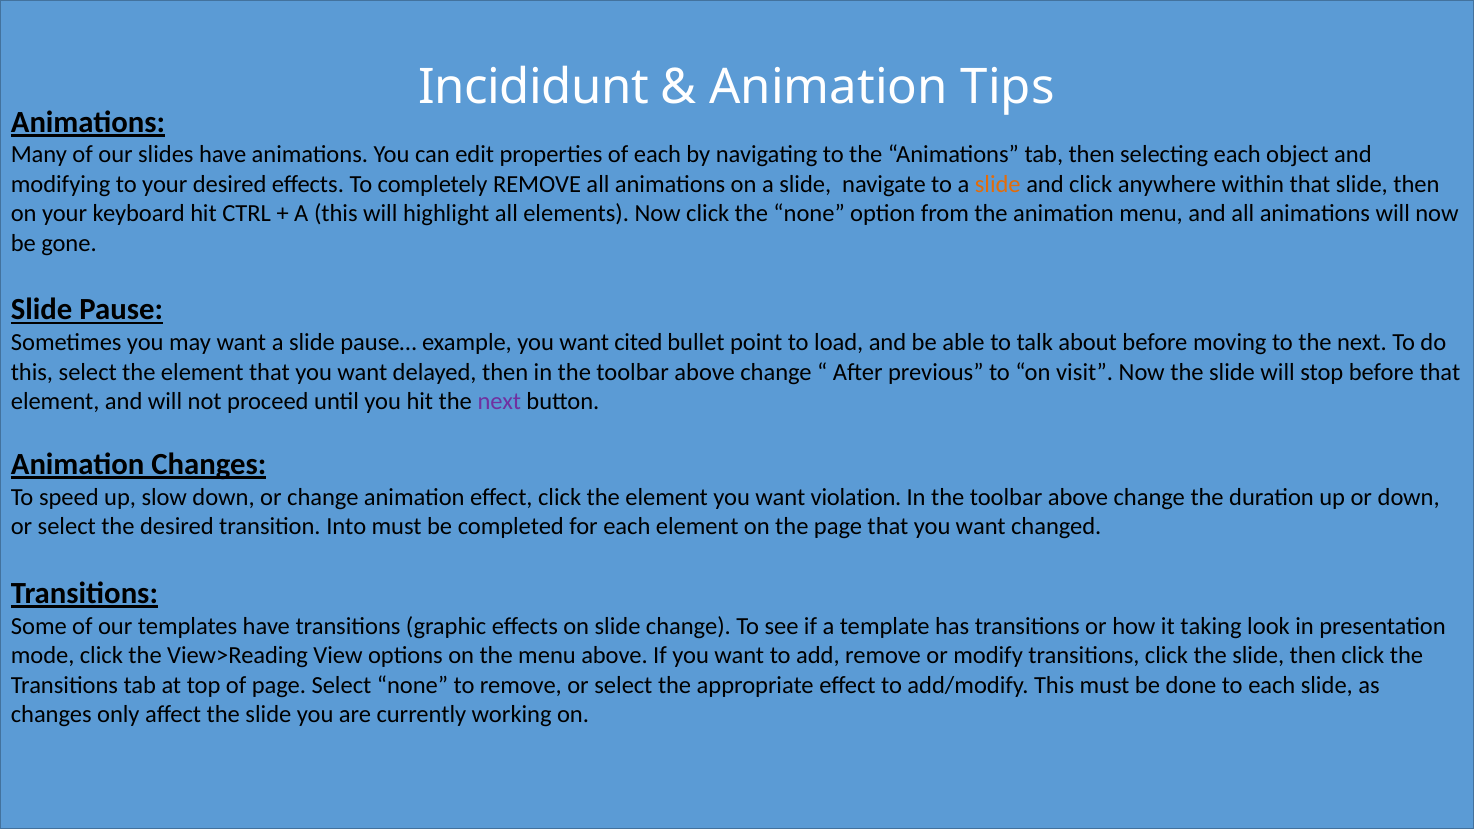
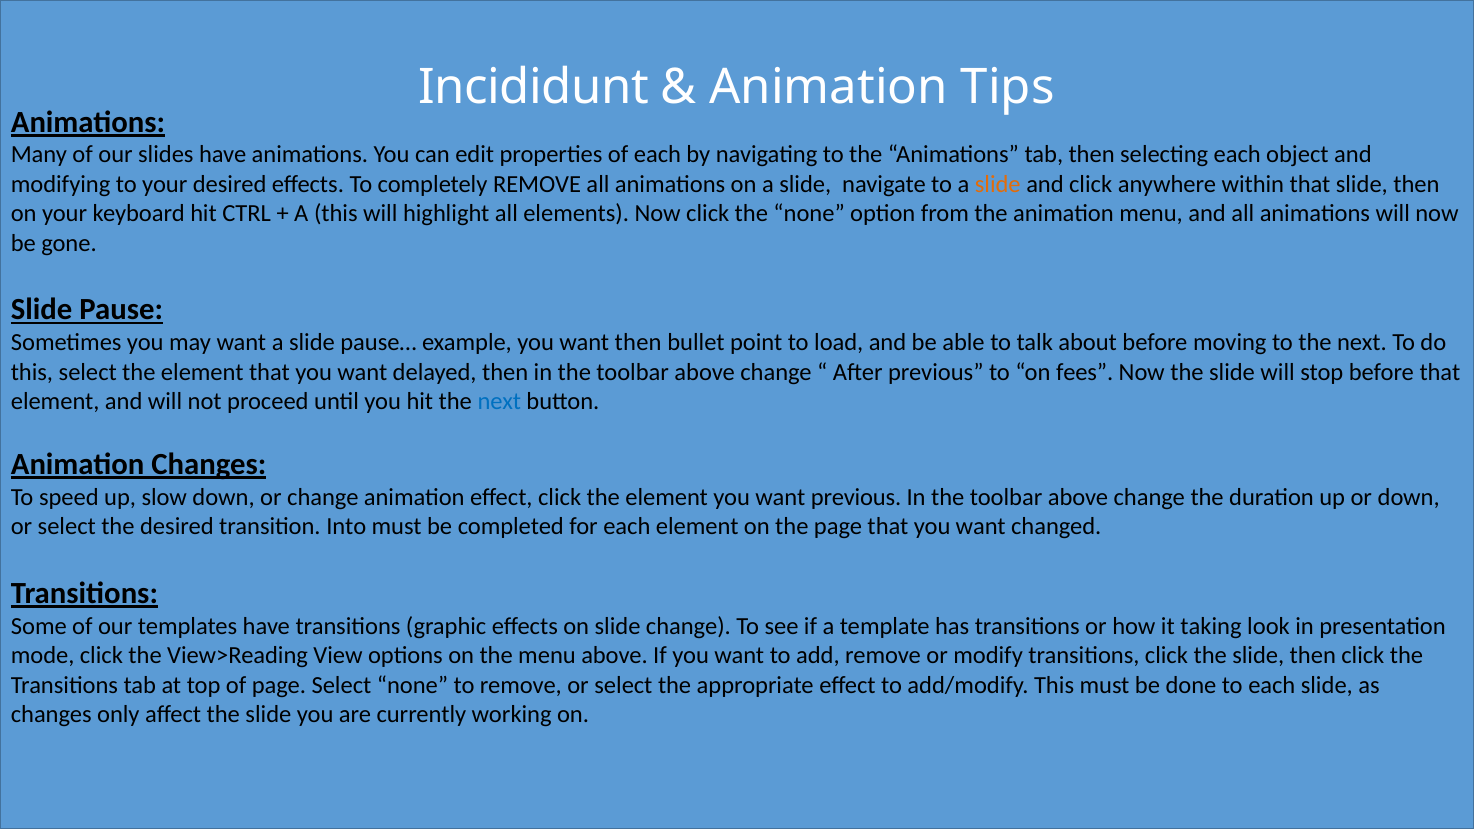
want cited: cited -> then
visit: visit -> fees
next at (499, 401) colour: purple -> blue
want violation: violation -> previous
